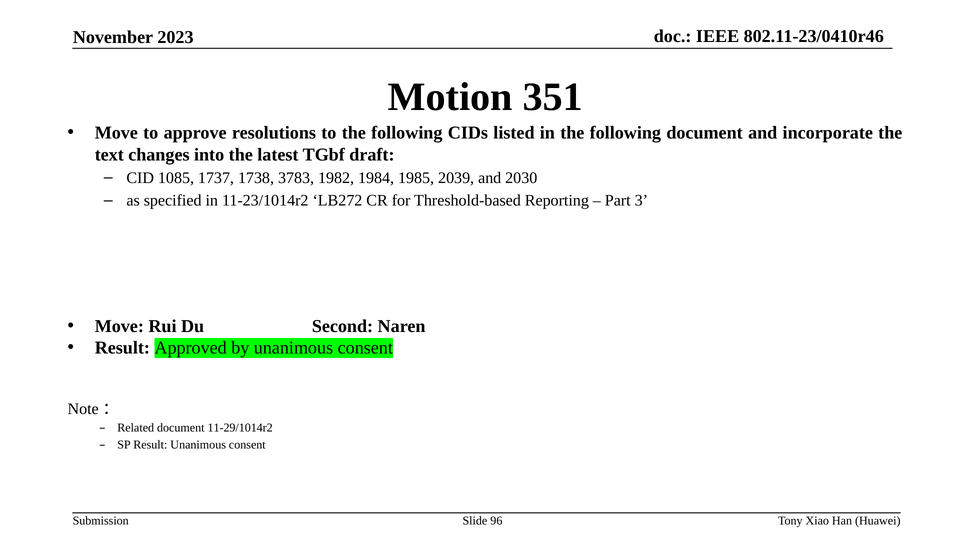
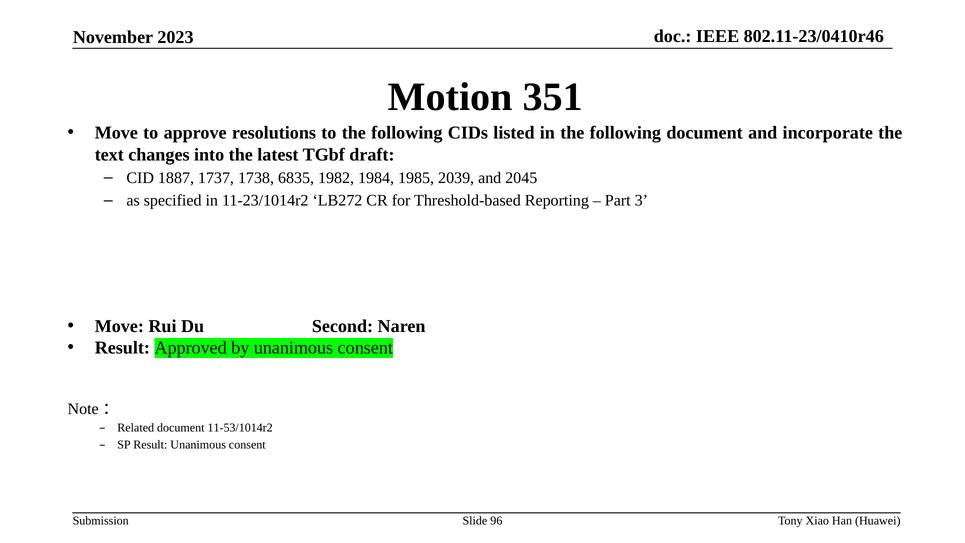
1085: 1085 -> 1887
3783: 3783 -> 6835
2030: 2030 -> 2045
11-29/1014r2: 11-29/1014r2 -> 11-53/1014r2
